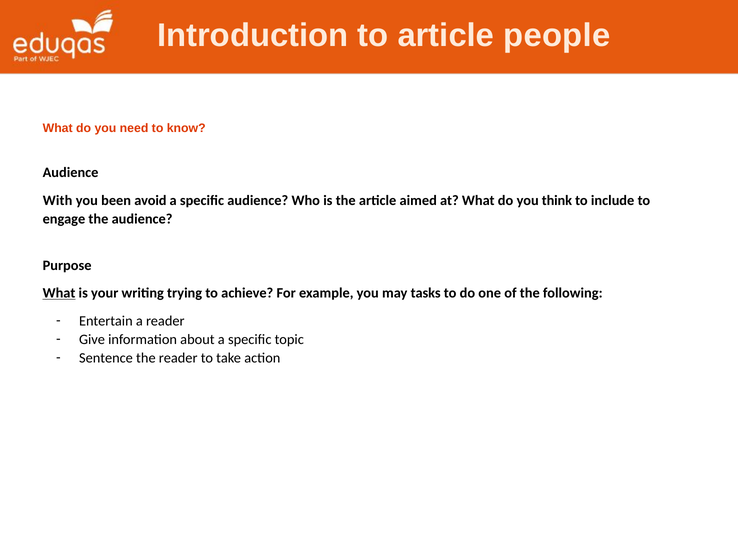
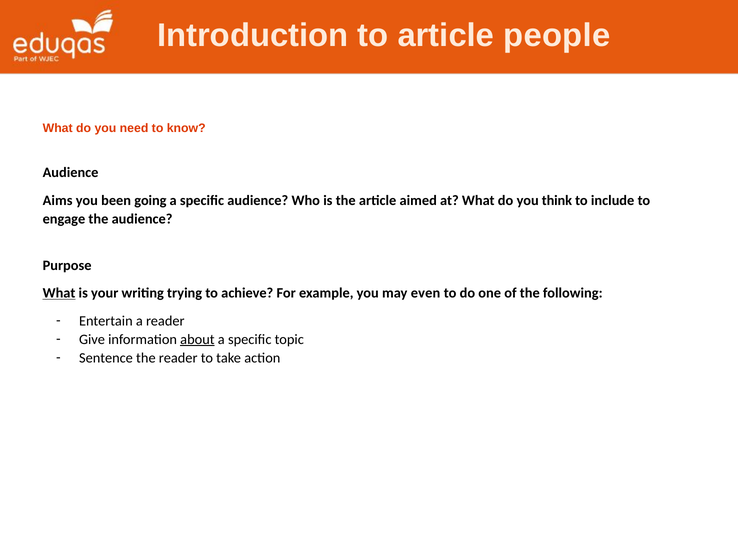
With: With -> Aims
avoid: avoid -> going
tasks: tasks -> even
about underline: none -> present
